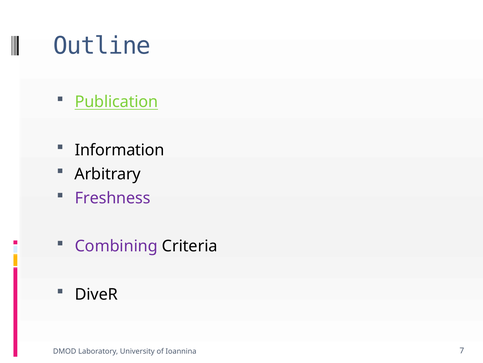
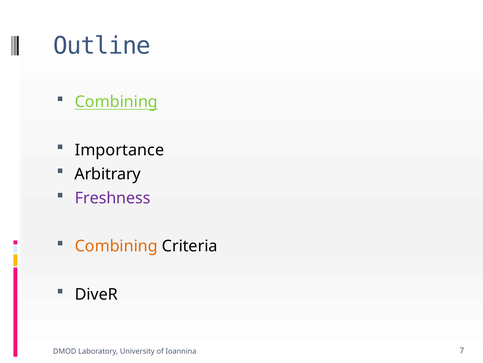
Publication at (116, 102): Publication -> Combining
Information: Information -> Importance
Combining at (116, 246) colour: purple -> orange
